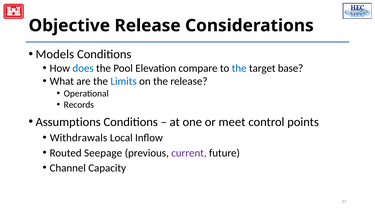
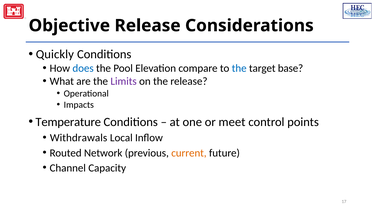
Models: Models -> Quickly
Limits colour: blue -> purple
Records: Records -> Impacts
Assumptions: Assumptions -> Temperature
Seepage: Seepage -> Network
current colour: purple -> orange
